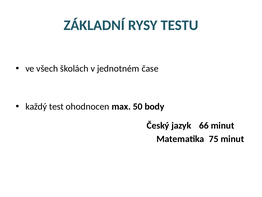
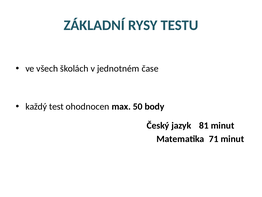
66: 66 -> 81
75: 75 -> 71
